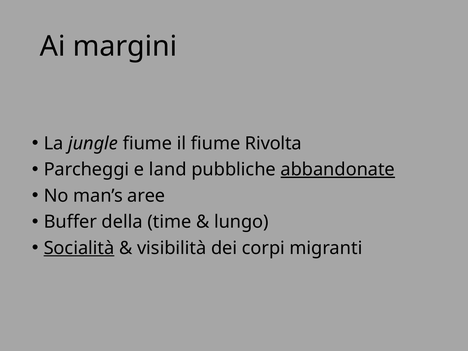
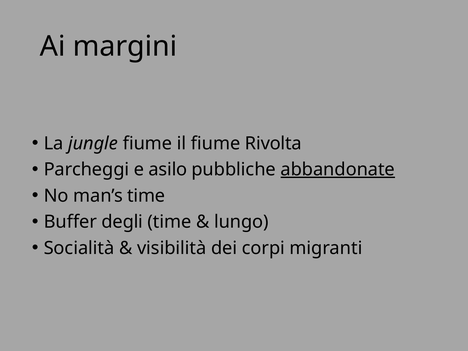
land: land -> asilo
man’s aree: aree -> time
della: della -> degli
Socialità underline: present -> none
